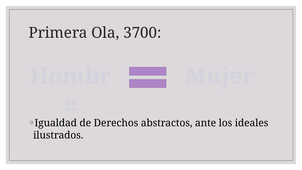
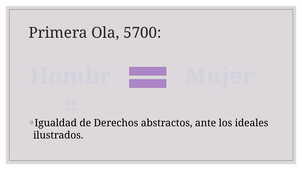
3700: 3700 -> 5700
